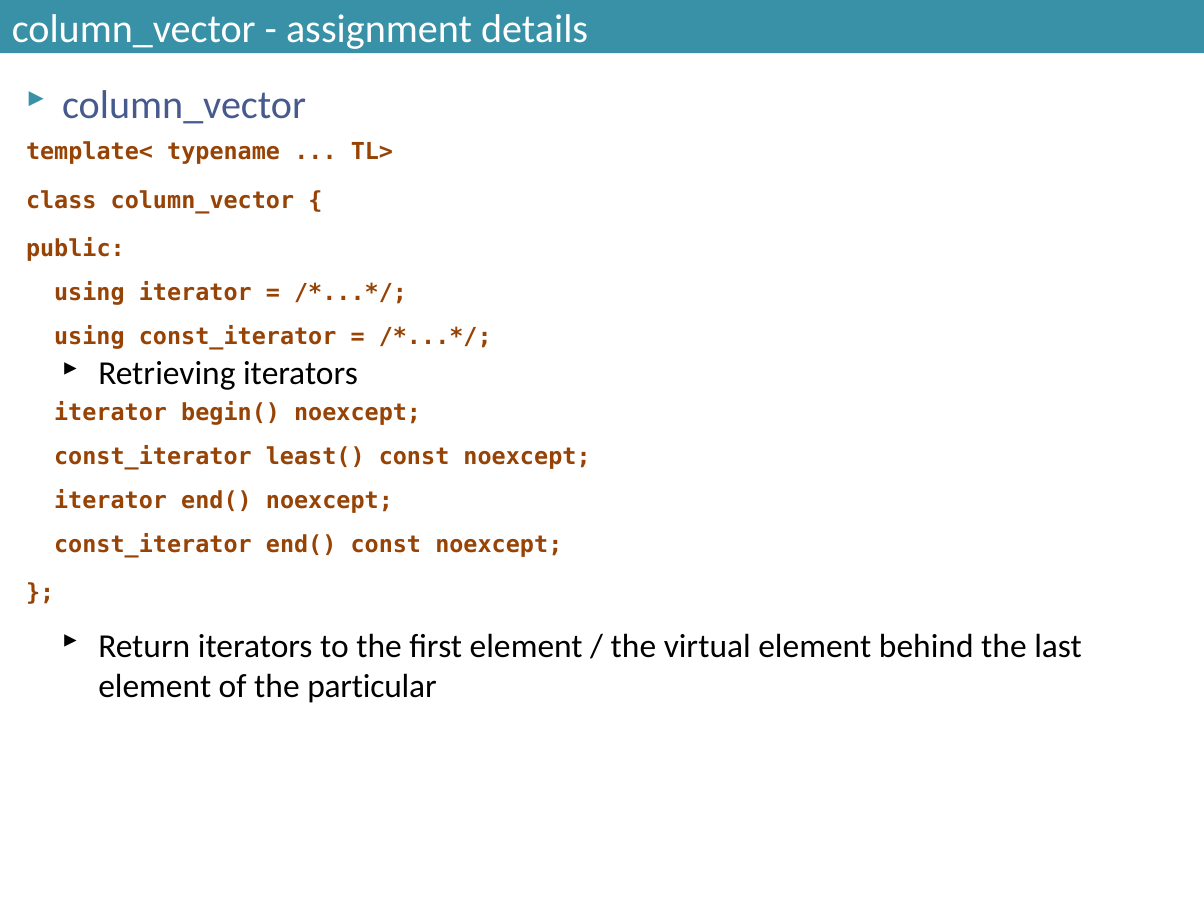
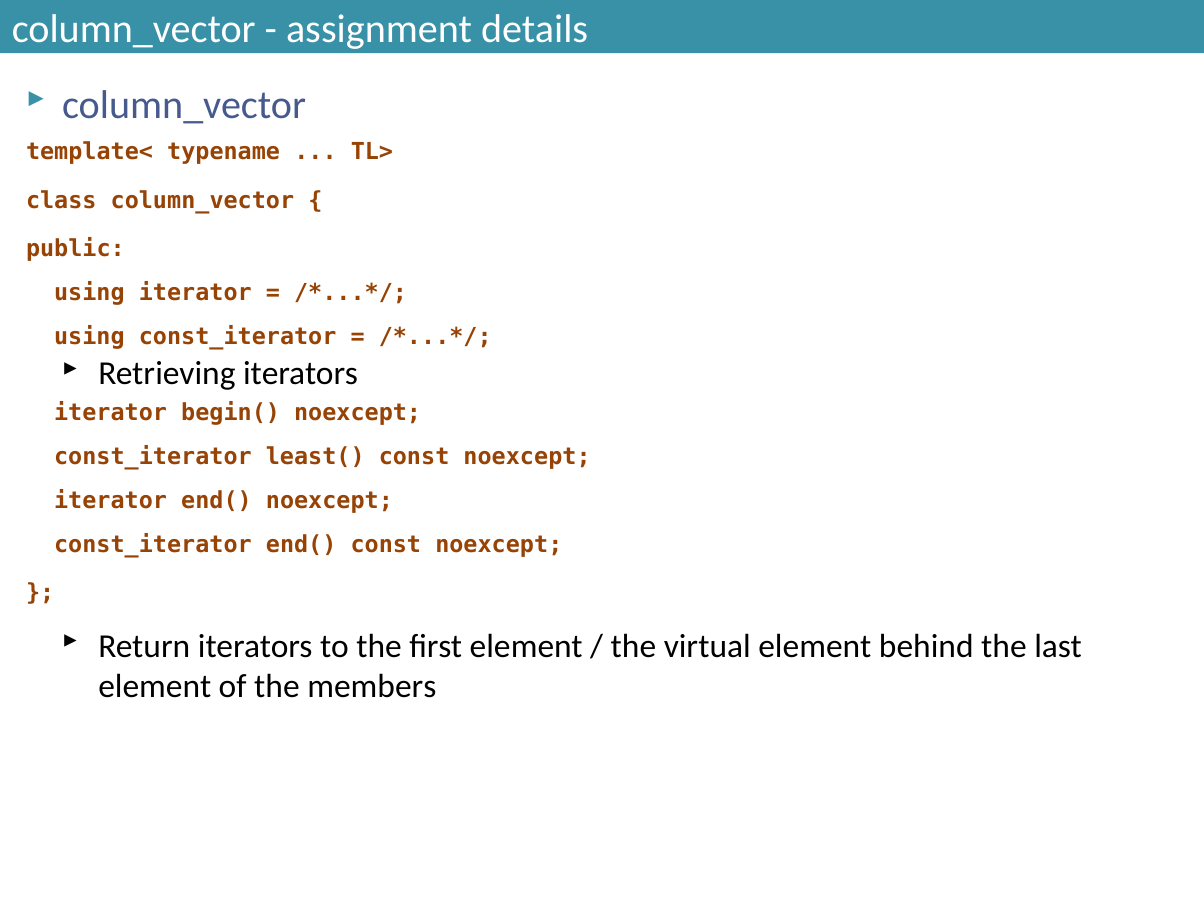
particular: particular -> members
